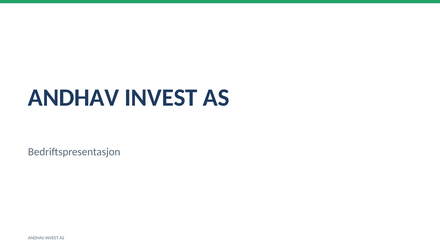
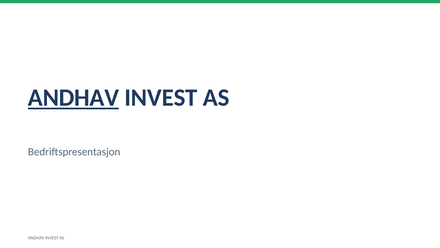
ANDHAV at (73, 98) underline: none -> present
